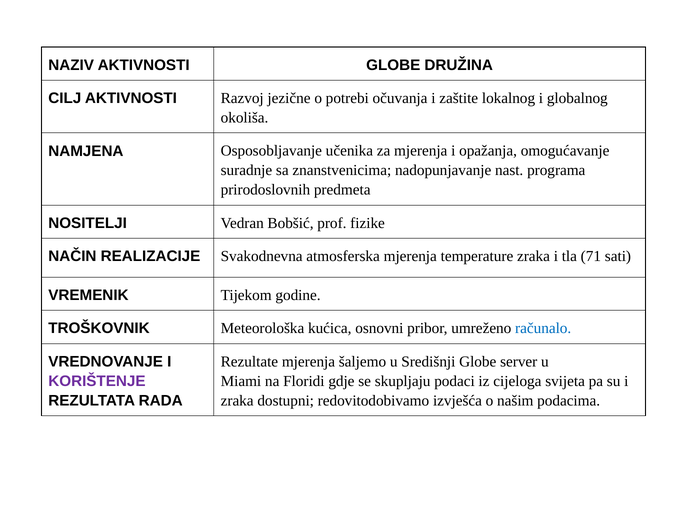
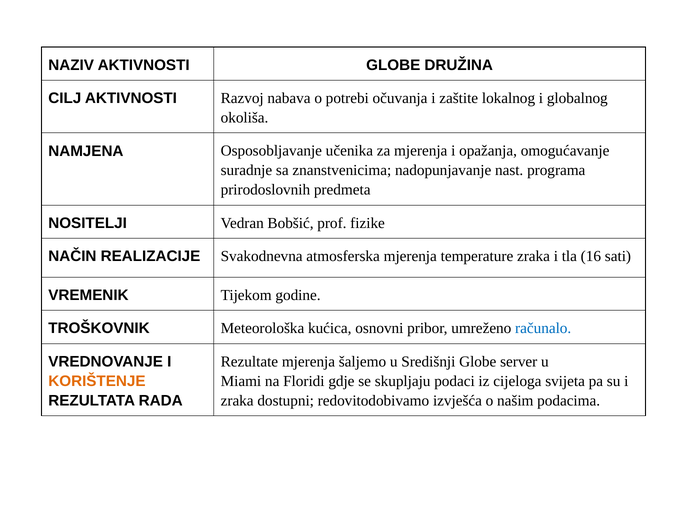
jezične: jezične -> nabava
71: 71 -> 16
KORIŠTENJE colour: purple -> orange
